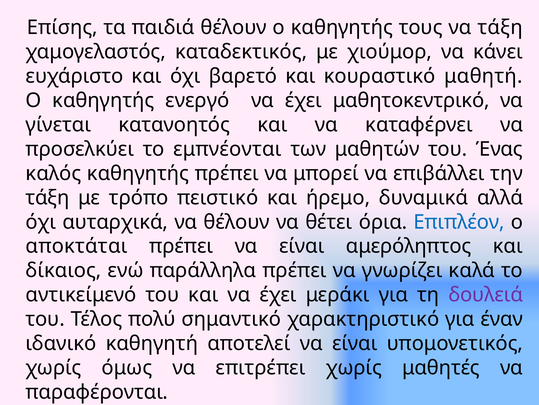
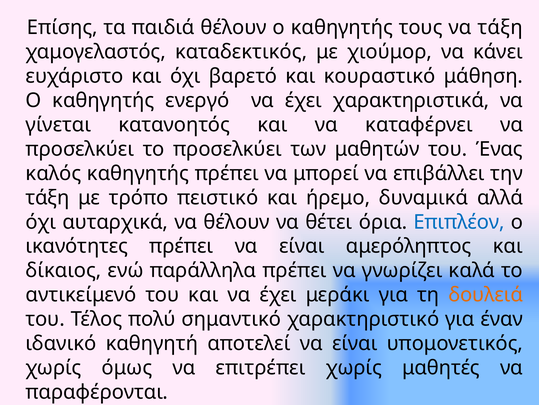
μαθητή: μαθητή -> μάθηση
μαθητοκεντρικό: μαθητοκεντρικό -> χαρακτηριστικά
το εμπνέονται: εμπνέονται -> προσελκύει
αποκτάται: αποκτάται -> ικανότητες
δουλειά colour: purple -> orange
